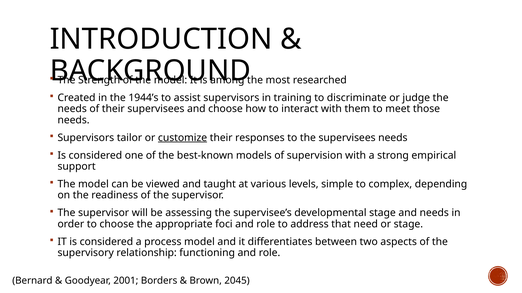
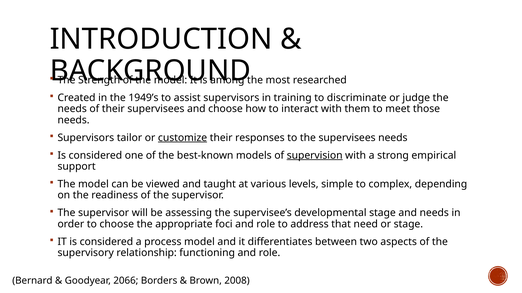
1944’s: 1944’s -> 1949’s
supervision underline: none -> present
2001: 2001 -> 2066
2045: 2045 -> 2008
